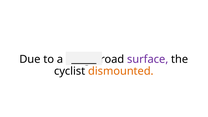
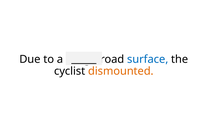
surface colour: purple -> blue
